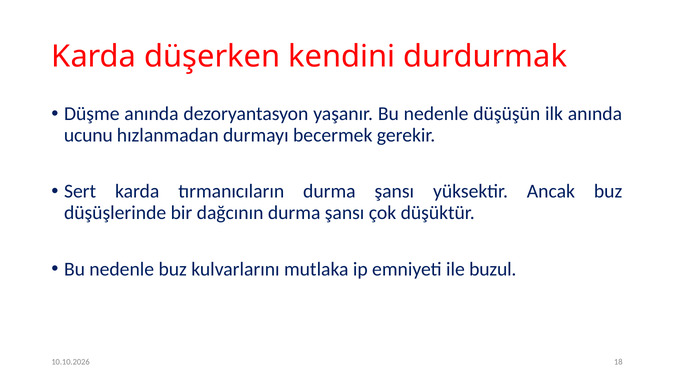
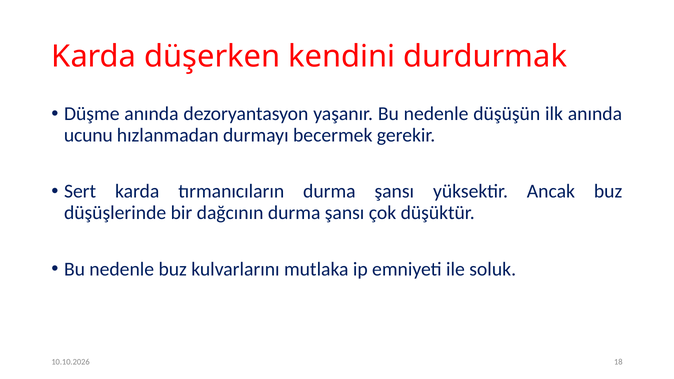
buzul: buzul -> soluk
